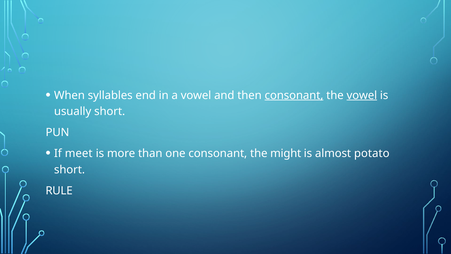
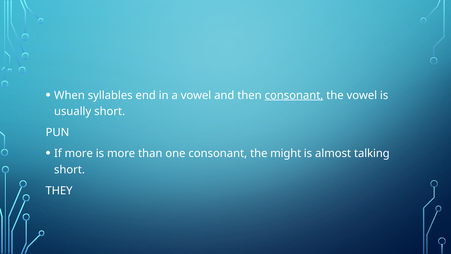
vowel at (362, 95) underline: present -> none
If meet: meet -> more
potato: potato -> talking
RULE: RULE -> THEY
